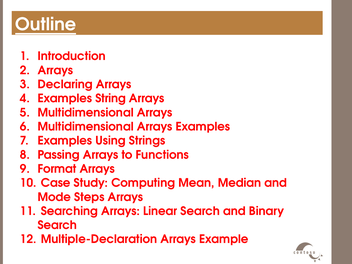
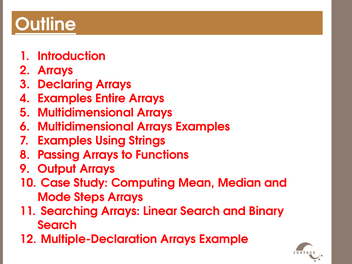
String: String -> Entire
Format: Format -> Output
